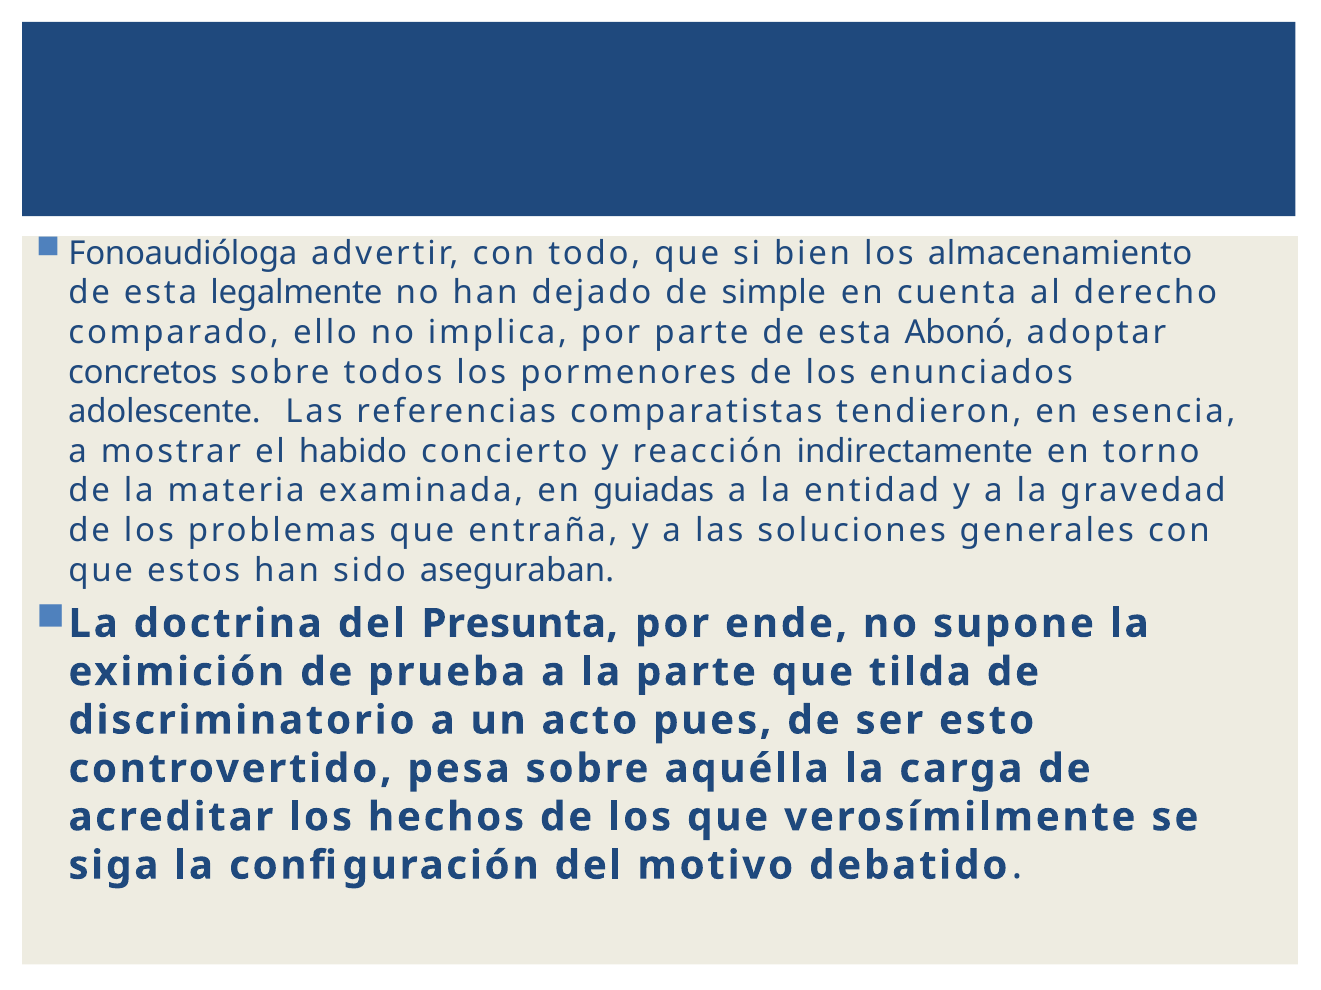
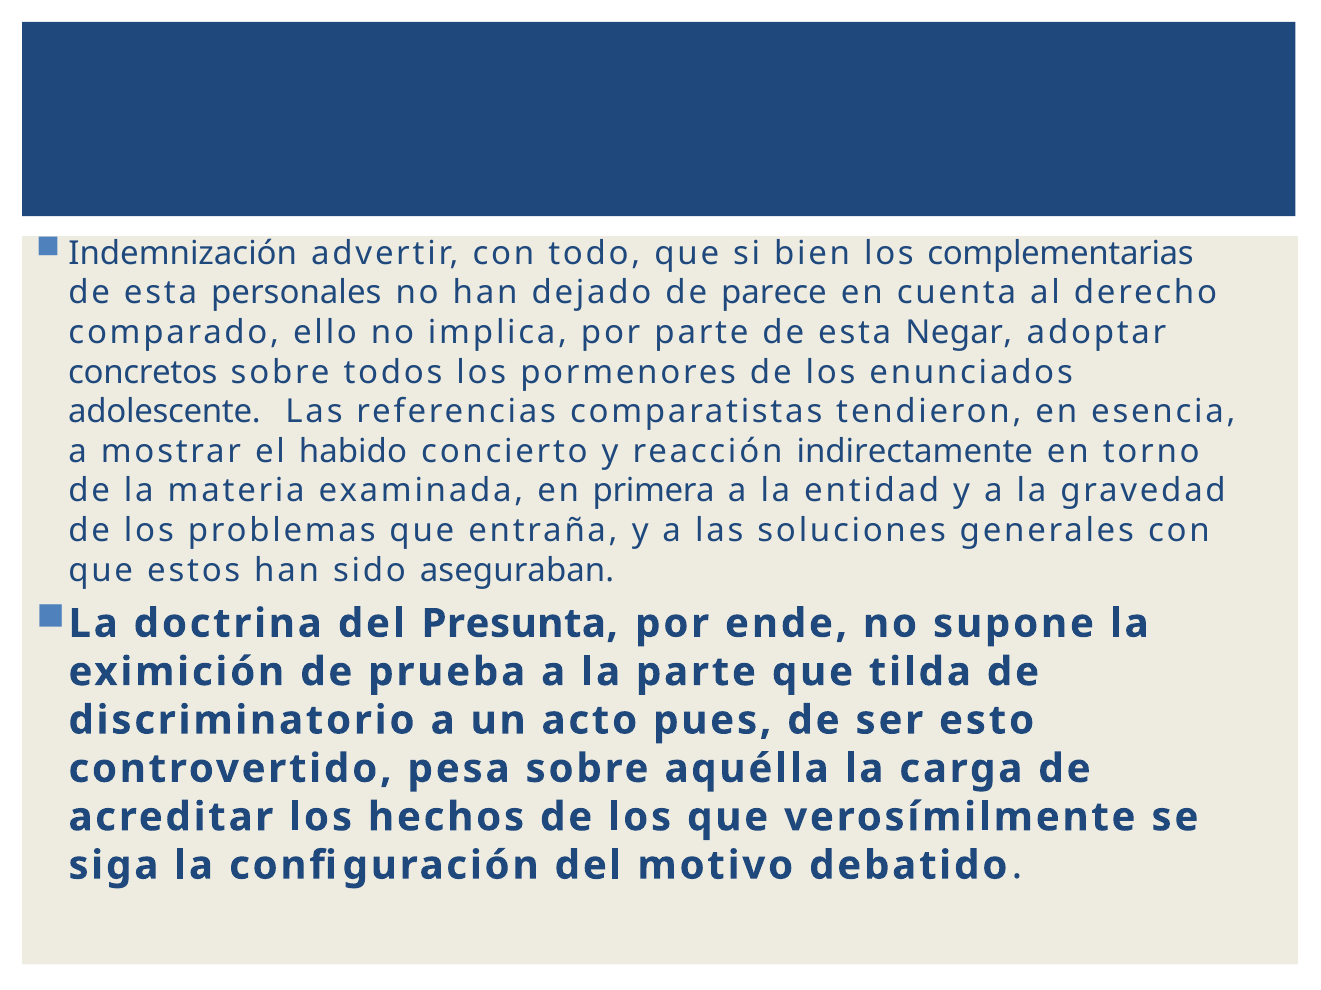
Fonoaudióloga: Fonoaudióloga -> Indemnización
almacenamiento: almacenamiento -> complementarias
legalmente: legalmente -> personales
simple: simple -> parece
Abonó: Abonó -> Negar
guiadas: guiadas -> primera
